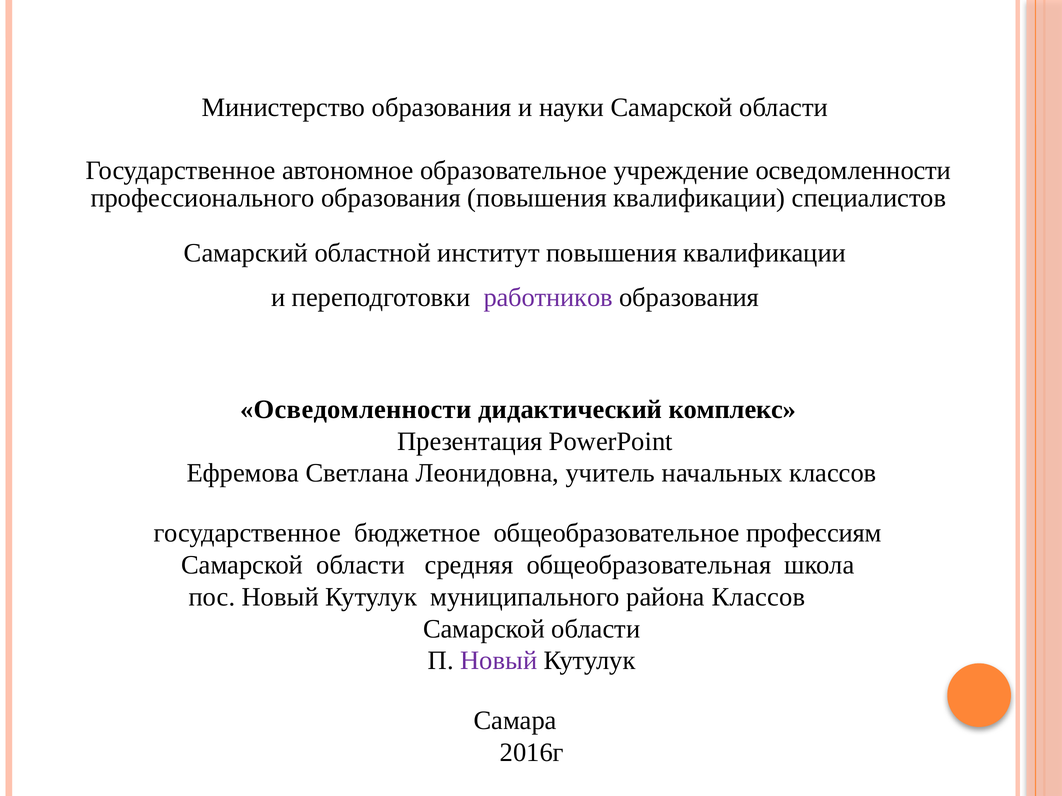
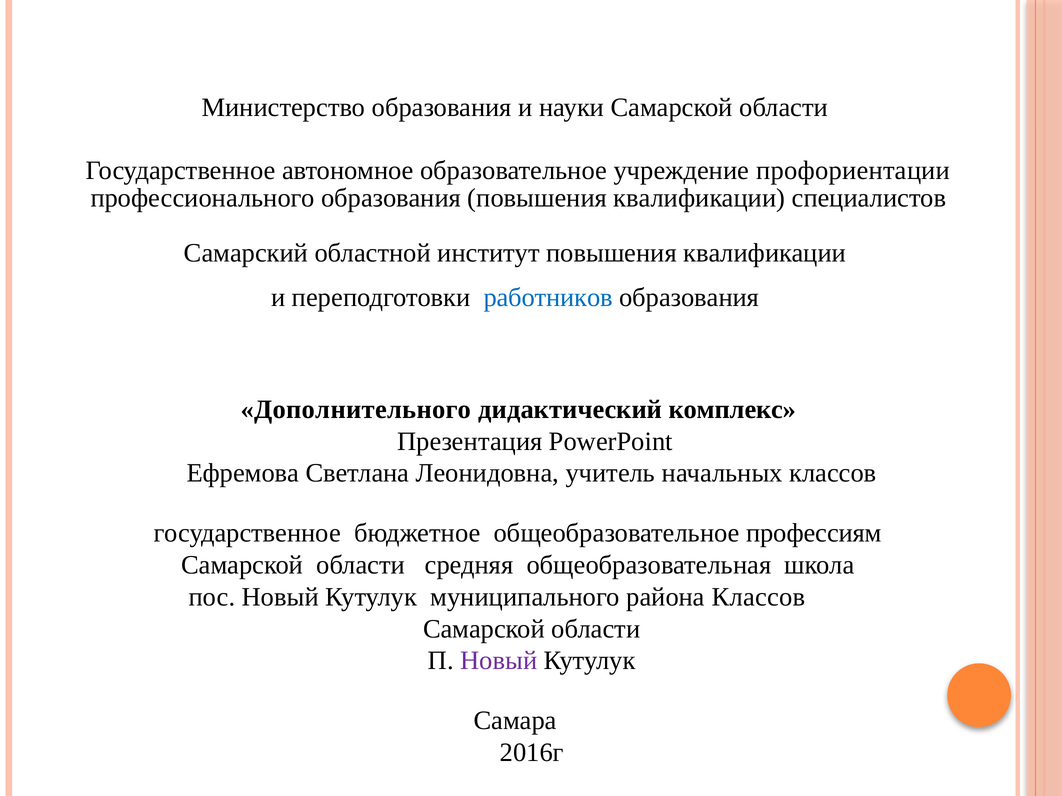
учреждение осведомленности: осведомленности -> профориентации
работников colour: purple -> blue
Осведомленности at (356, 410): Осведомленности -> Дополнительного
